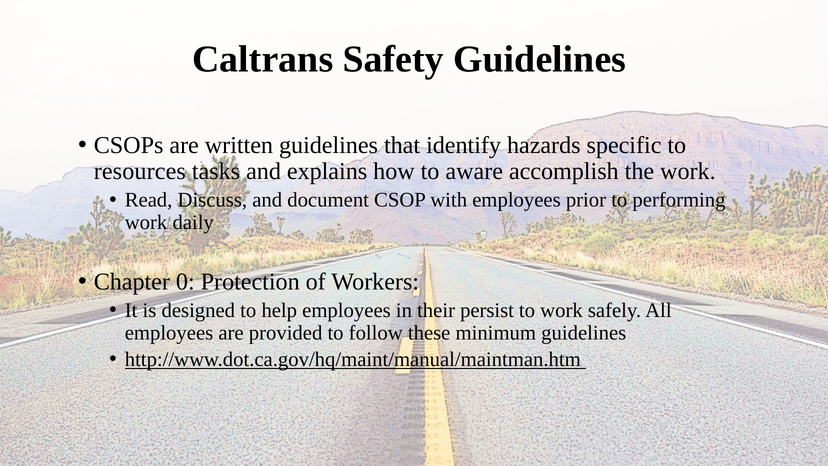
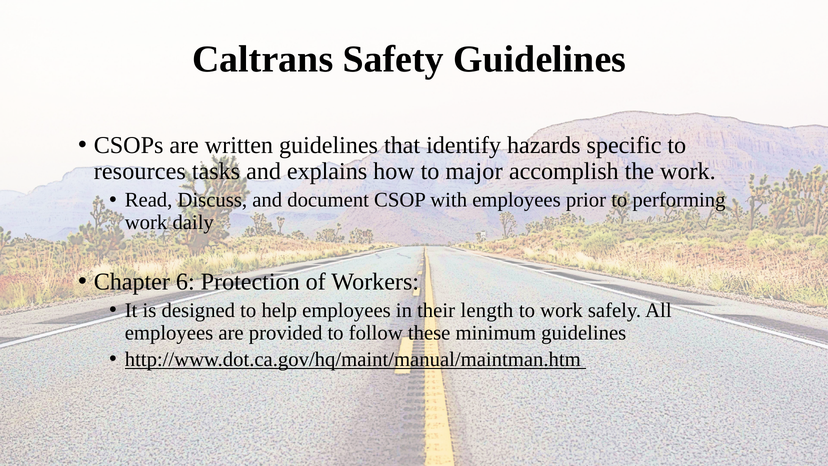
aware: aware -> major
0: 0 -> 6
persist: persist -> length
